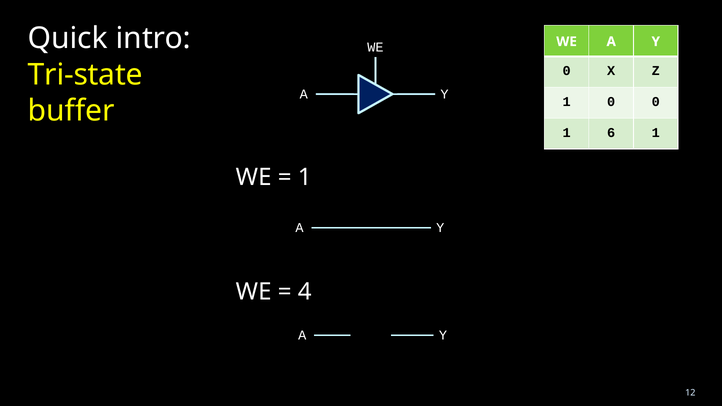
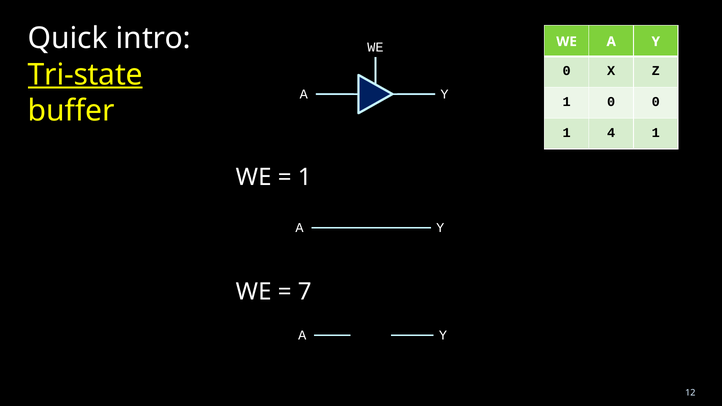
Tri-state underline: none -> present
6: 6 -> 4
4: 4 -> 7
